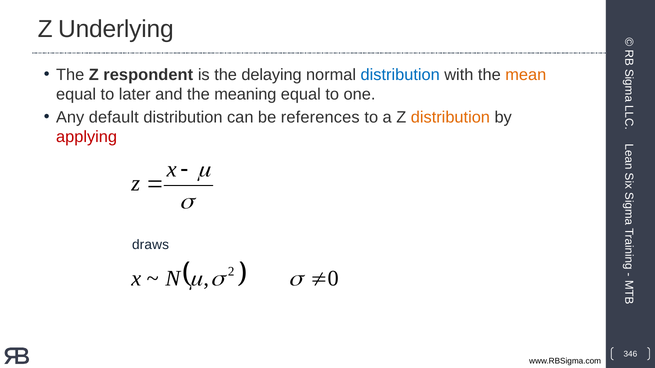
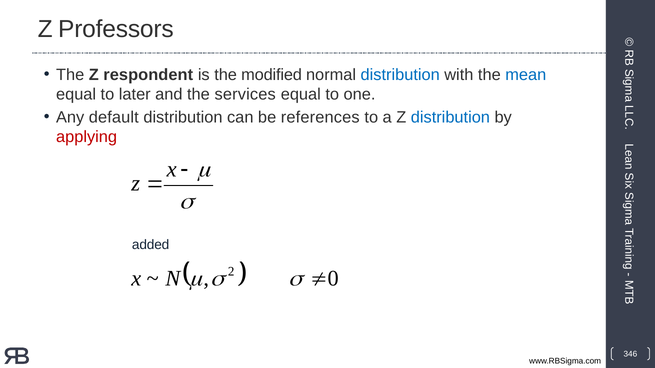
Underlying: Underlying -> Professors
delaying: delaying -> modified
mean colour: orange -> blue
meaning: meaning -> services
distribution at (450, 117) colour: orange -> blue
draws: draws -> added
